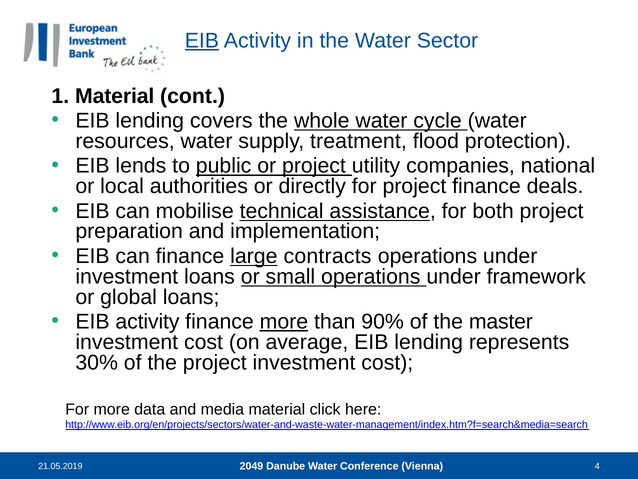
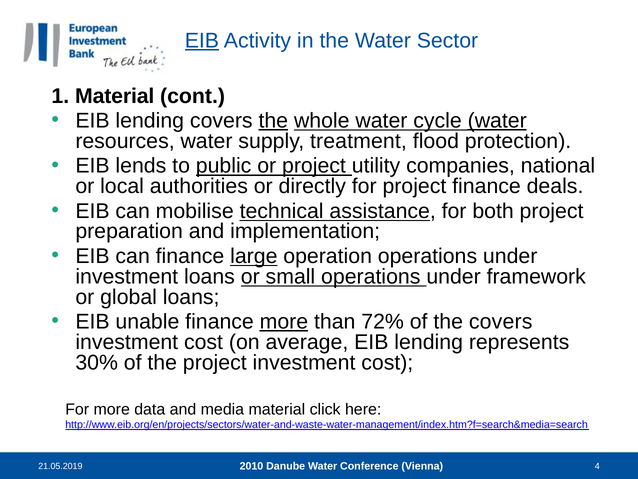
the at (273, 121) underline: none -> present
water at (497, 121) underline: none -> present
contracts: contracts -> operation
activity at (147, 321): activity -> unable
90%: 90% -> 72%
the master: master -> covers
2049: 2049 -> 2010
